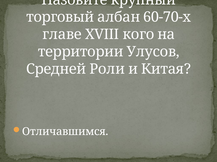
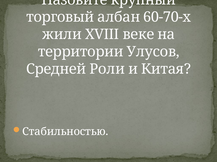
главе: главе -> жили
кого: кого -> веке
Отличавшимся: Отличавшимся -> Стабильностью
